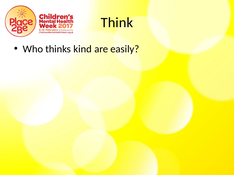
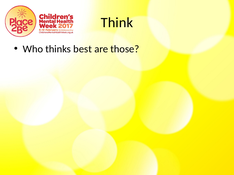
kind: kind -> best
easily: easily -> those
